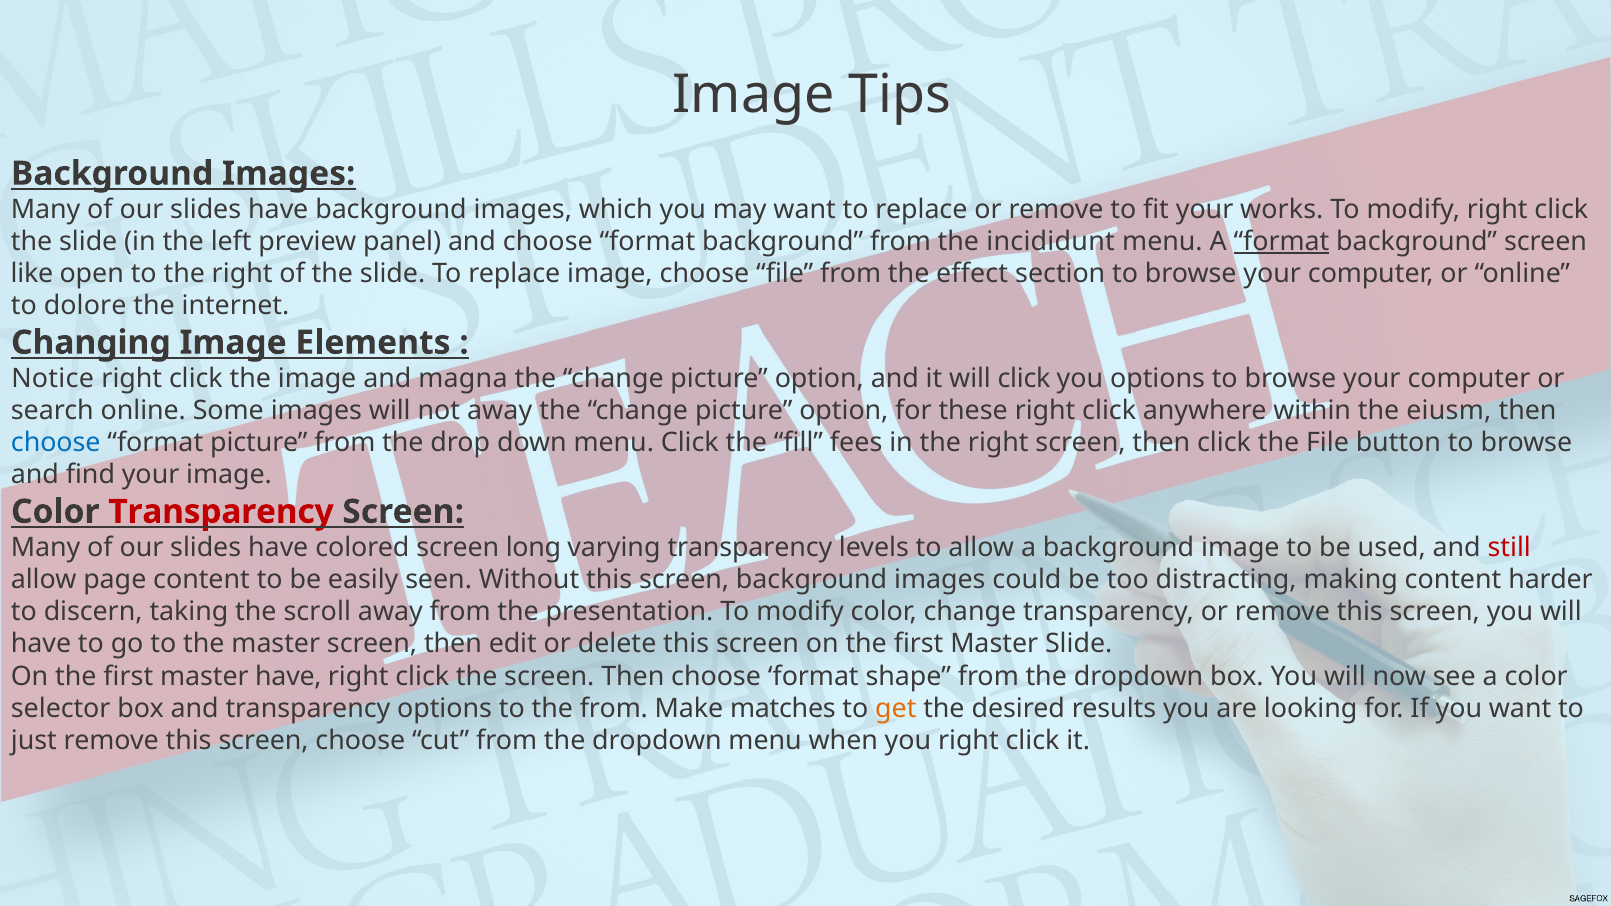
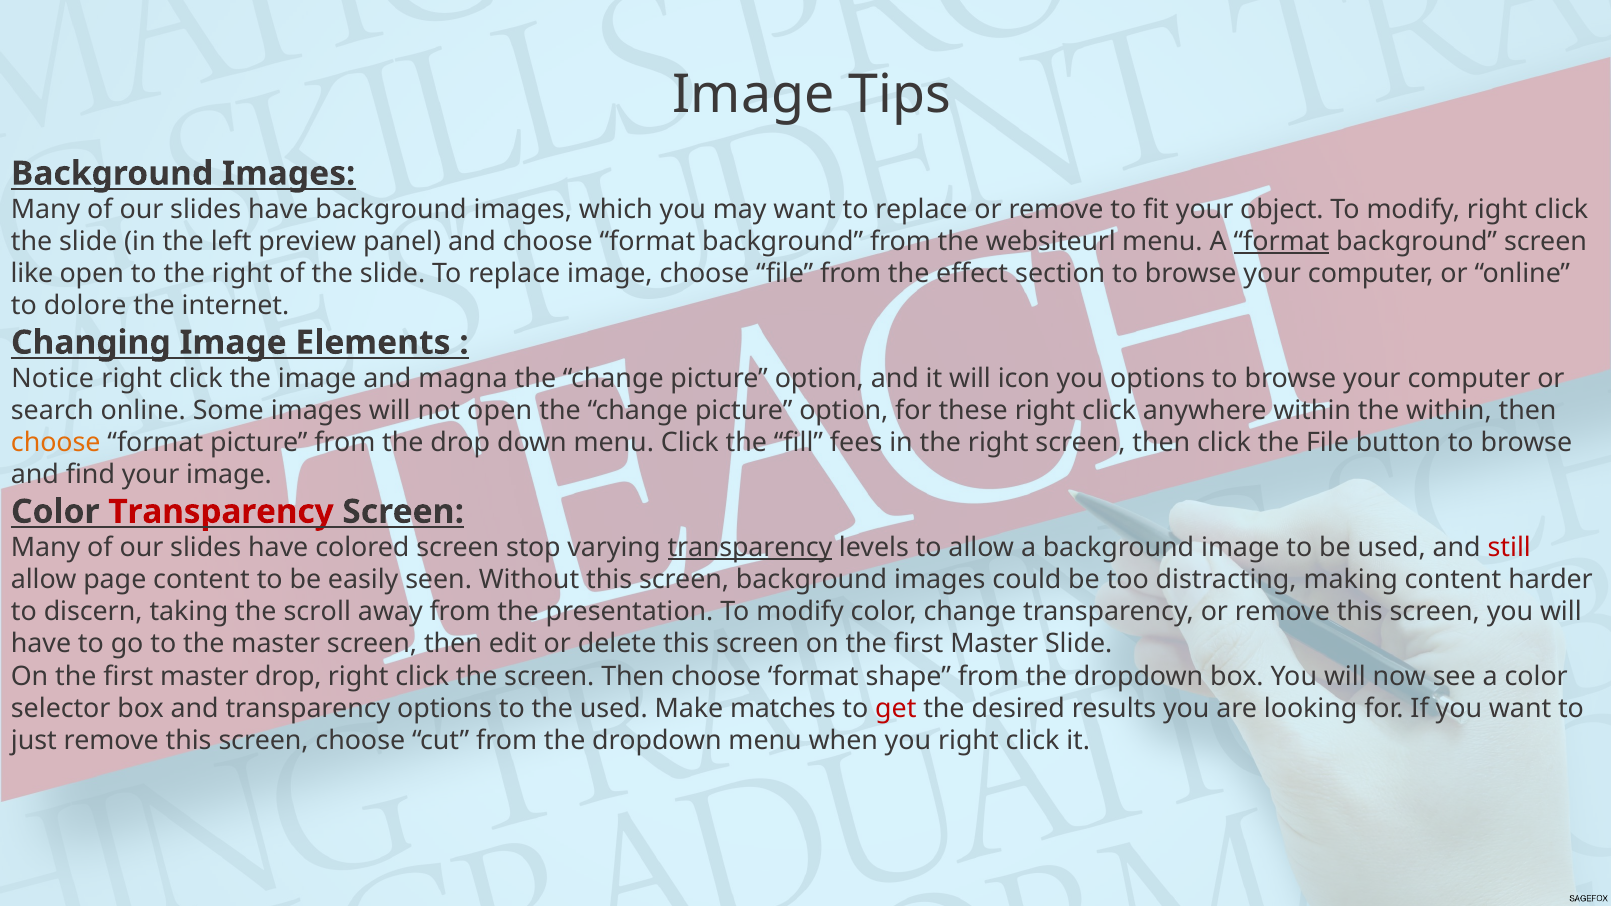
works: works -> object
incididunt: incididunt -> websiteurl
will click: click -> icon
not away: away -> open
the eiusm: eiusm -> within
choose at (56, 443) colour: blue -> orange
long: long -> stop
transparency at (750, 548) underline: none -> present
master have: have -> drop
the from: from -> used
get colour: orange -> red
